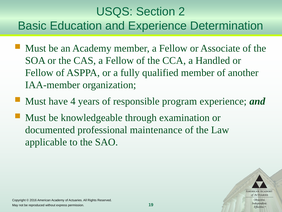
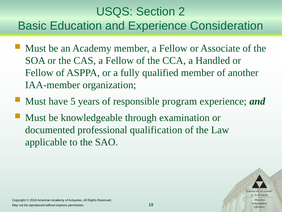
Determination: Determination -> Consideration
4: 4 -> 5
maintenance: maintenance -> qualification
